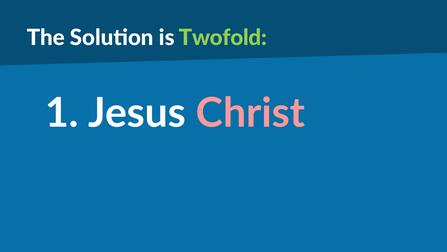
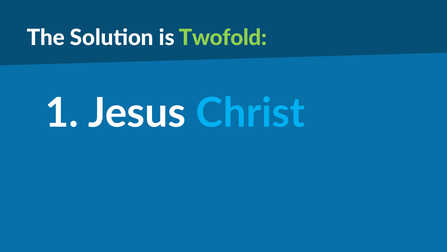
Christ colour: pink -> light blue
